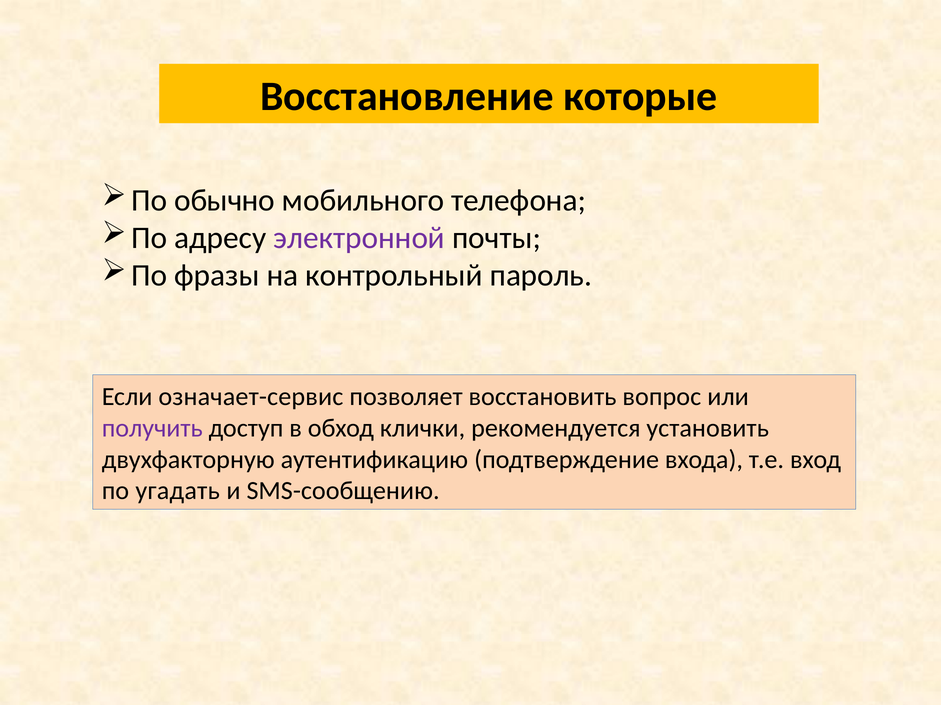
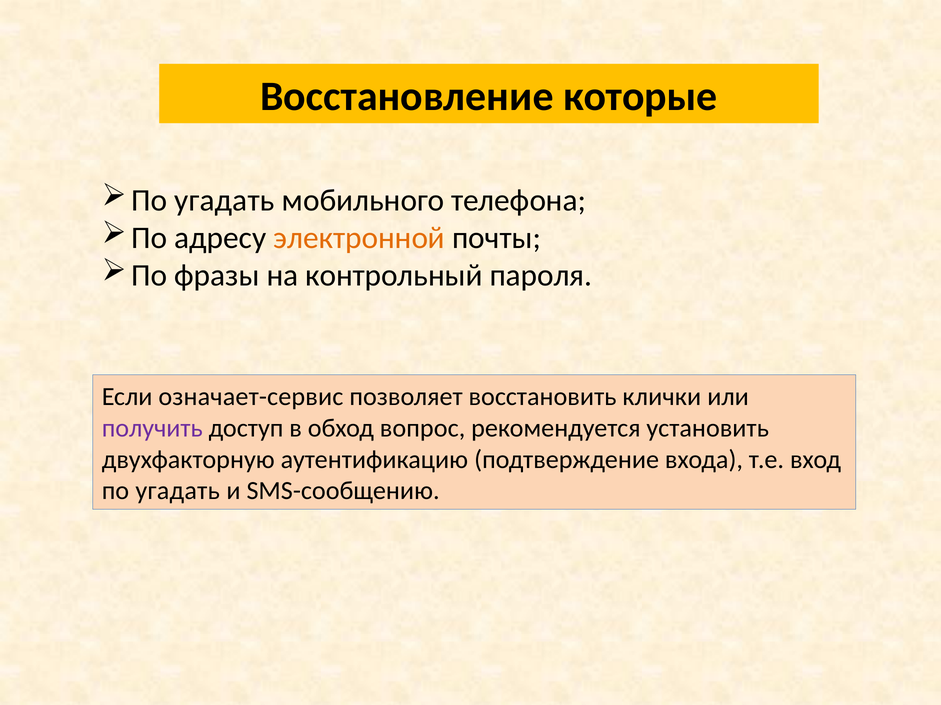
обычно at (225, 201): обычно -> угадать
электронной colour: purple -> orange
пароль: пароль -> пароля
вопрос: вопрос -> клички
клички: клички -> вопрос
